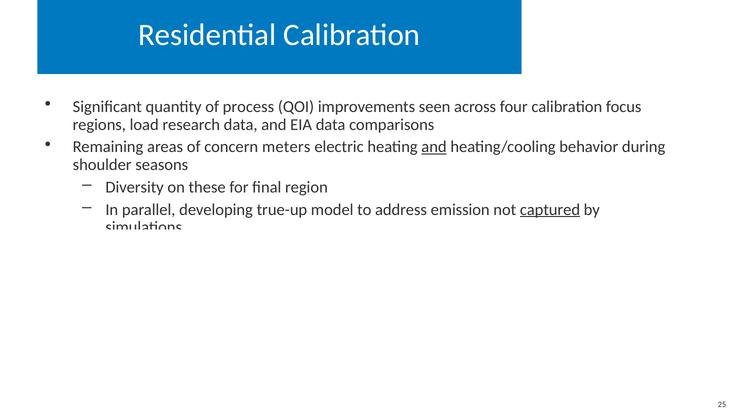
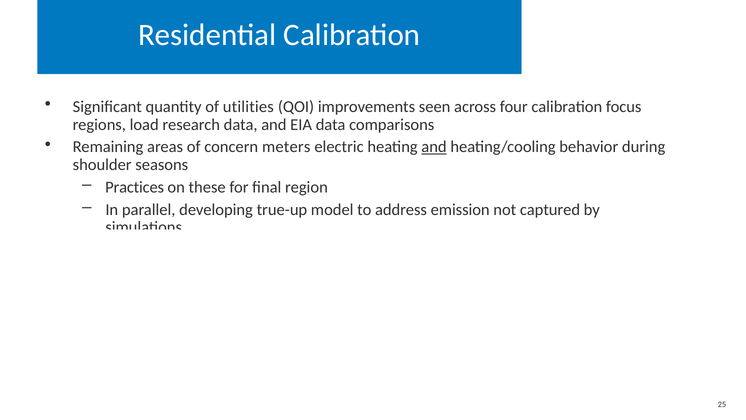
process: process -> utilities
Diversity at (135, 187): Diversity -> Practices
captured underline: present -> none
